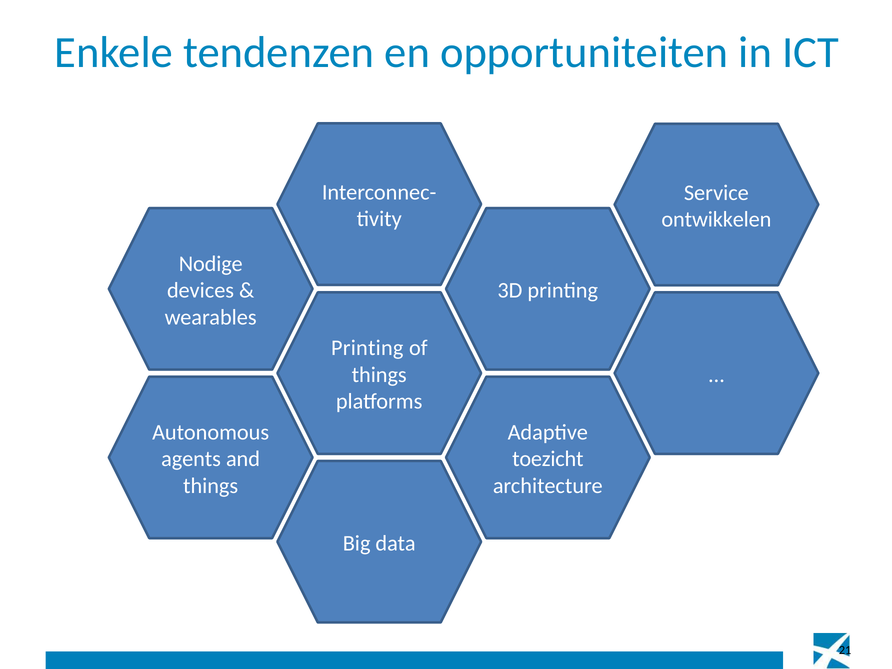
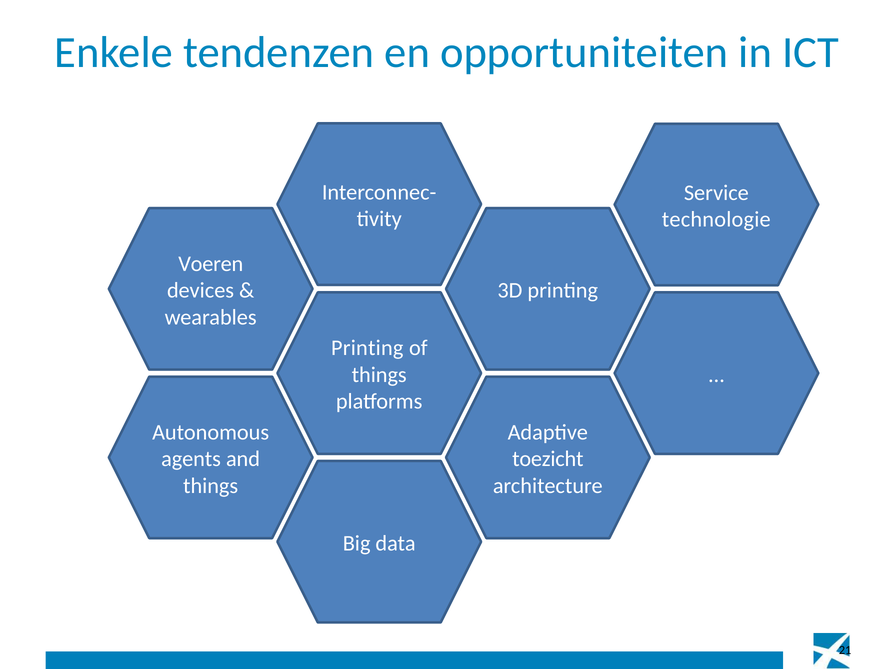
ontwikkelen: ontwikkelen -> technologie
Nodige: Nodige -> Voeren
